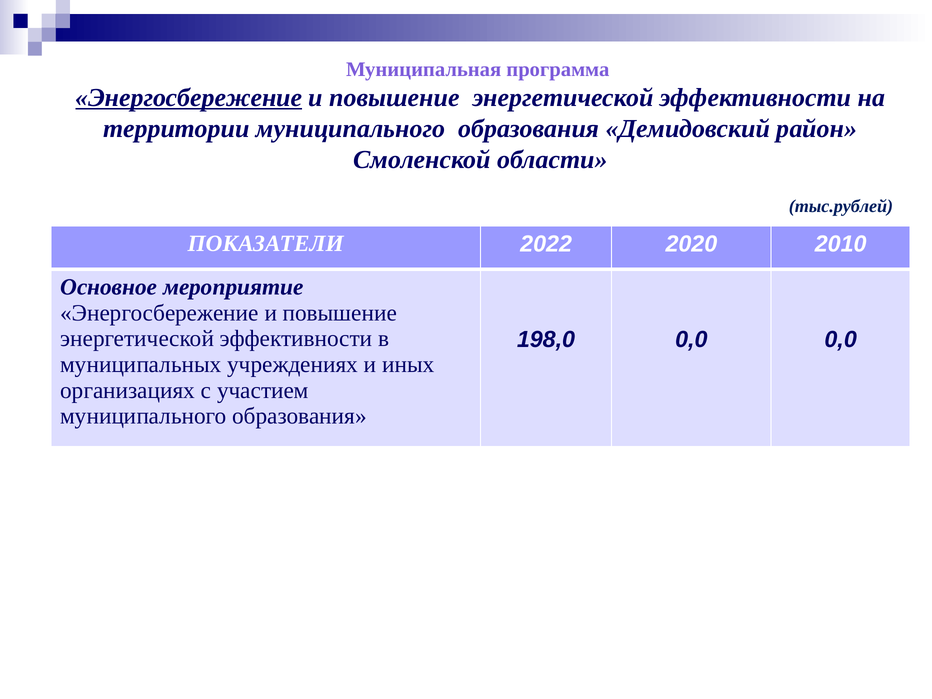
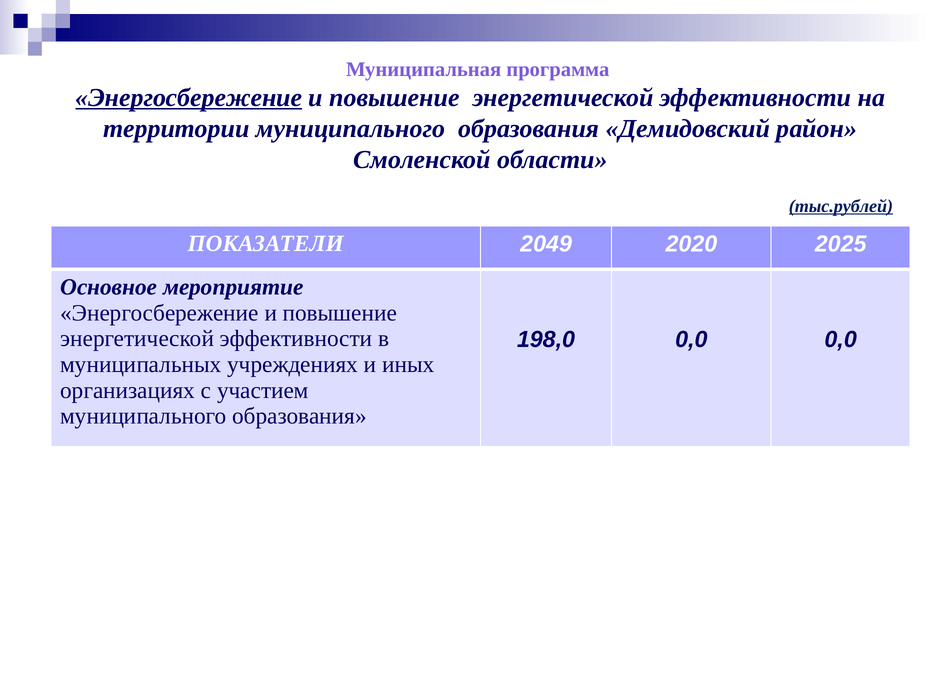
тыс.рублей underline: none -> present
2022: 2022 -> 2049
2010: 2010 -> 2025
